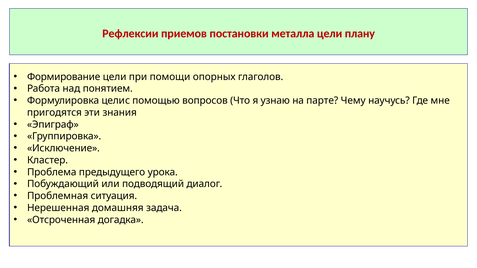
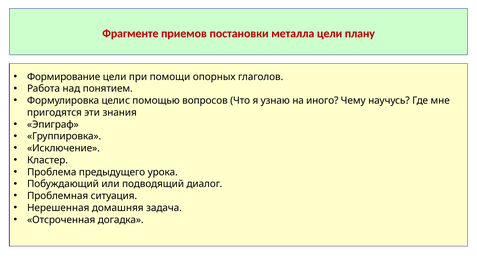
Рефлексии: Рефлексии -> Фрагменте
парте: парте -> иного
